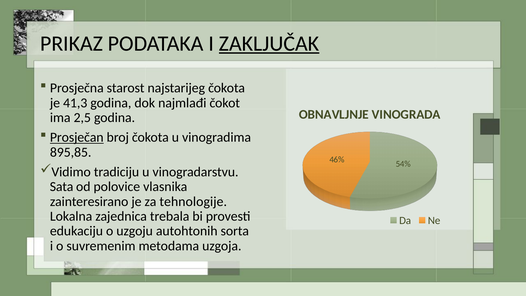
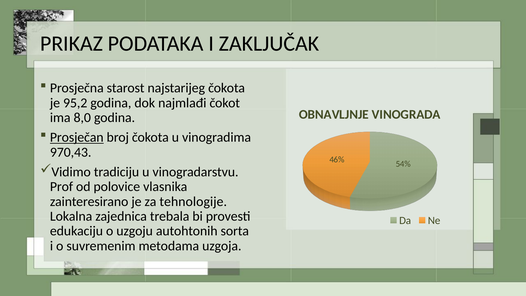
ZAKLJUČAK underline: present -> none
41,3: 41,3 -> 95,2
2,5: 2,5 -> 8,0
895,85: 895,85 -> 970,43
Sata: Sata -> Prof
